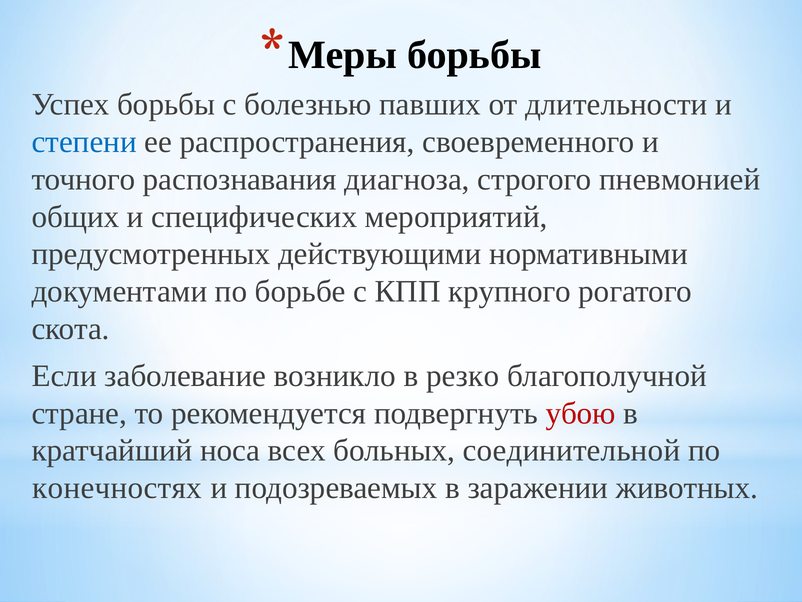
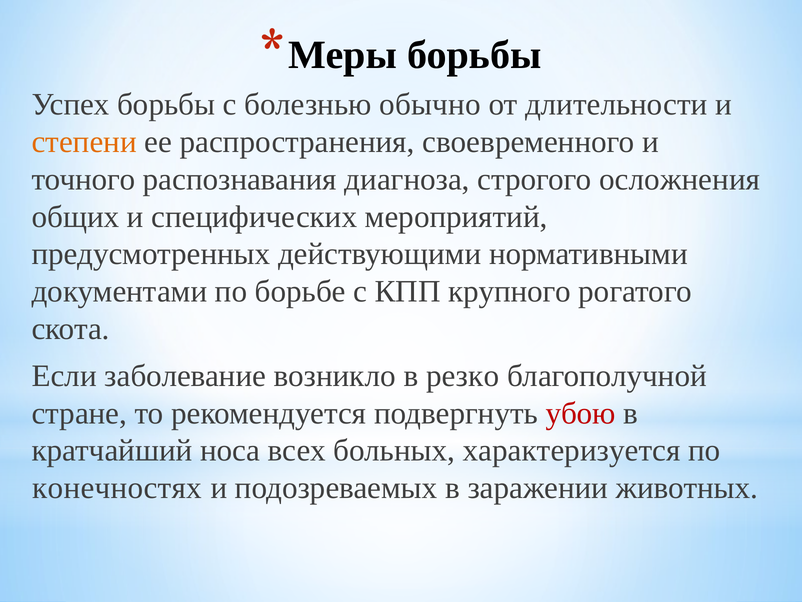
павших: павших -> обычно
степени colour: blue -> orange
пневмонией: пневмонией -> осложнения
соединительной: соединительной -> характеризуется
